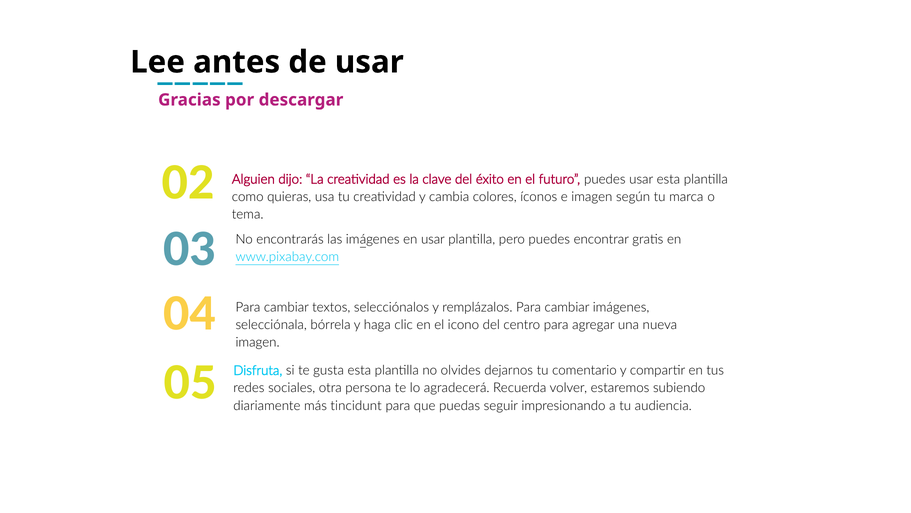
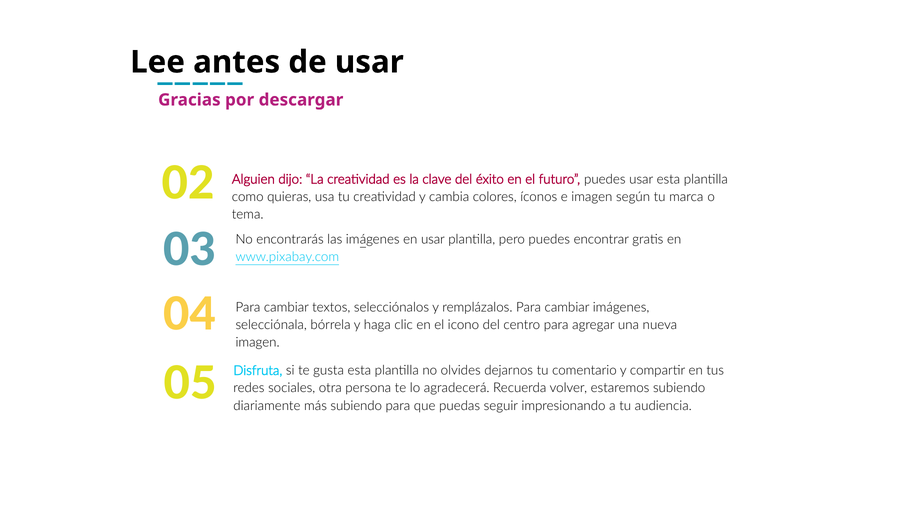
más tincidunt: tincidunt -> subiendo
